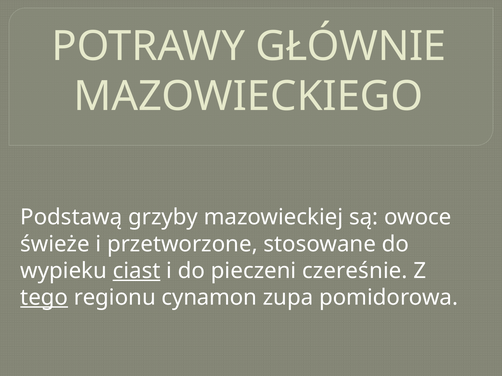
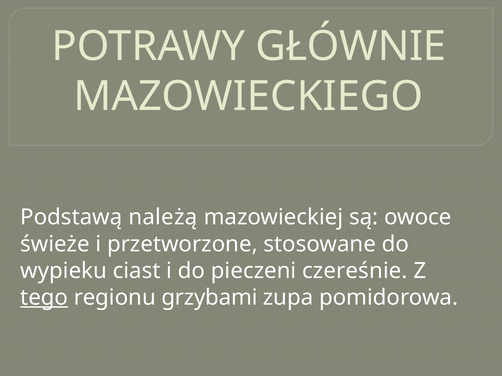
grzyby: grzyby -> należą
ciast underline: present -> none
cynamon: cynamon -> grzybami
